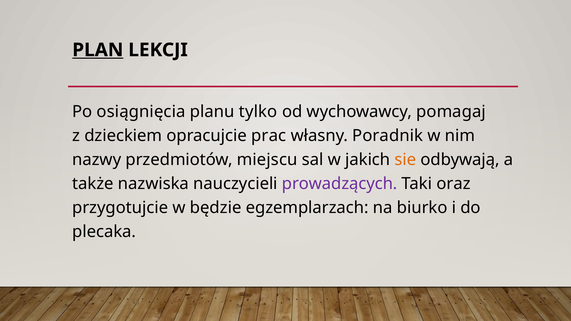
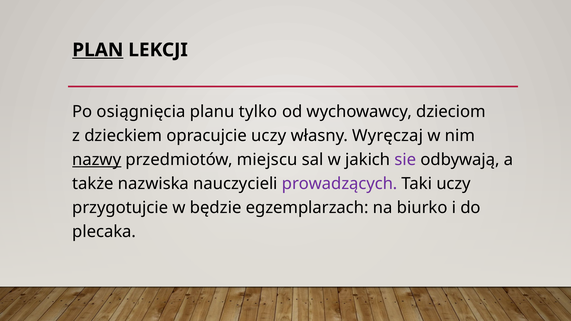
pomagaj: pomagaj -> dzieciom
opracujcie prac: prac -> uczy
Poradnik: Poradnik -> Wyręczaj
nazwy underline: none -> present
sie colour: orange -> purple
Taki oraz: oraz -> uczy
